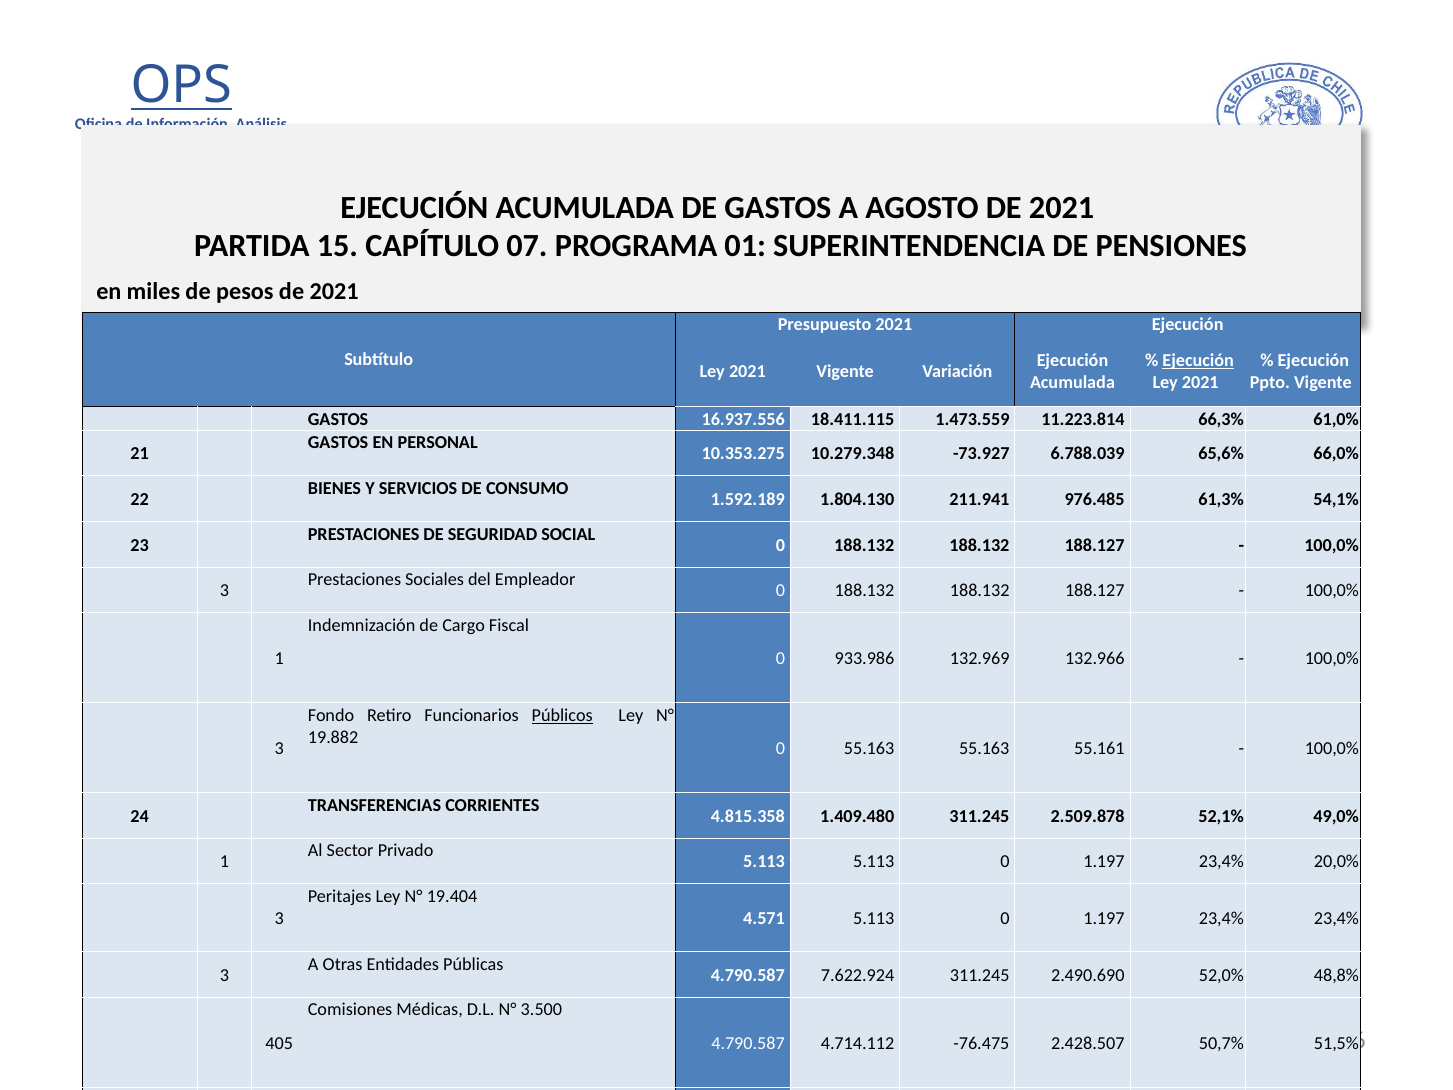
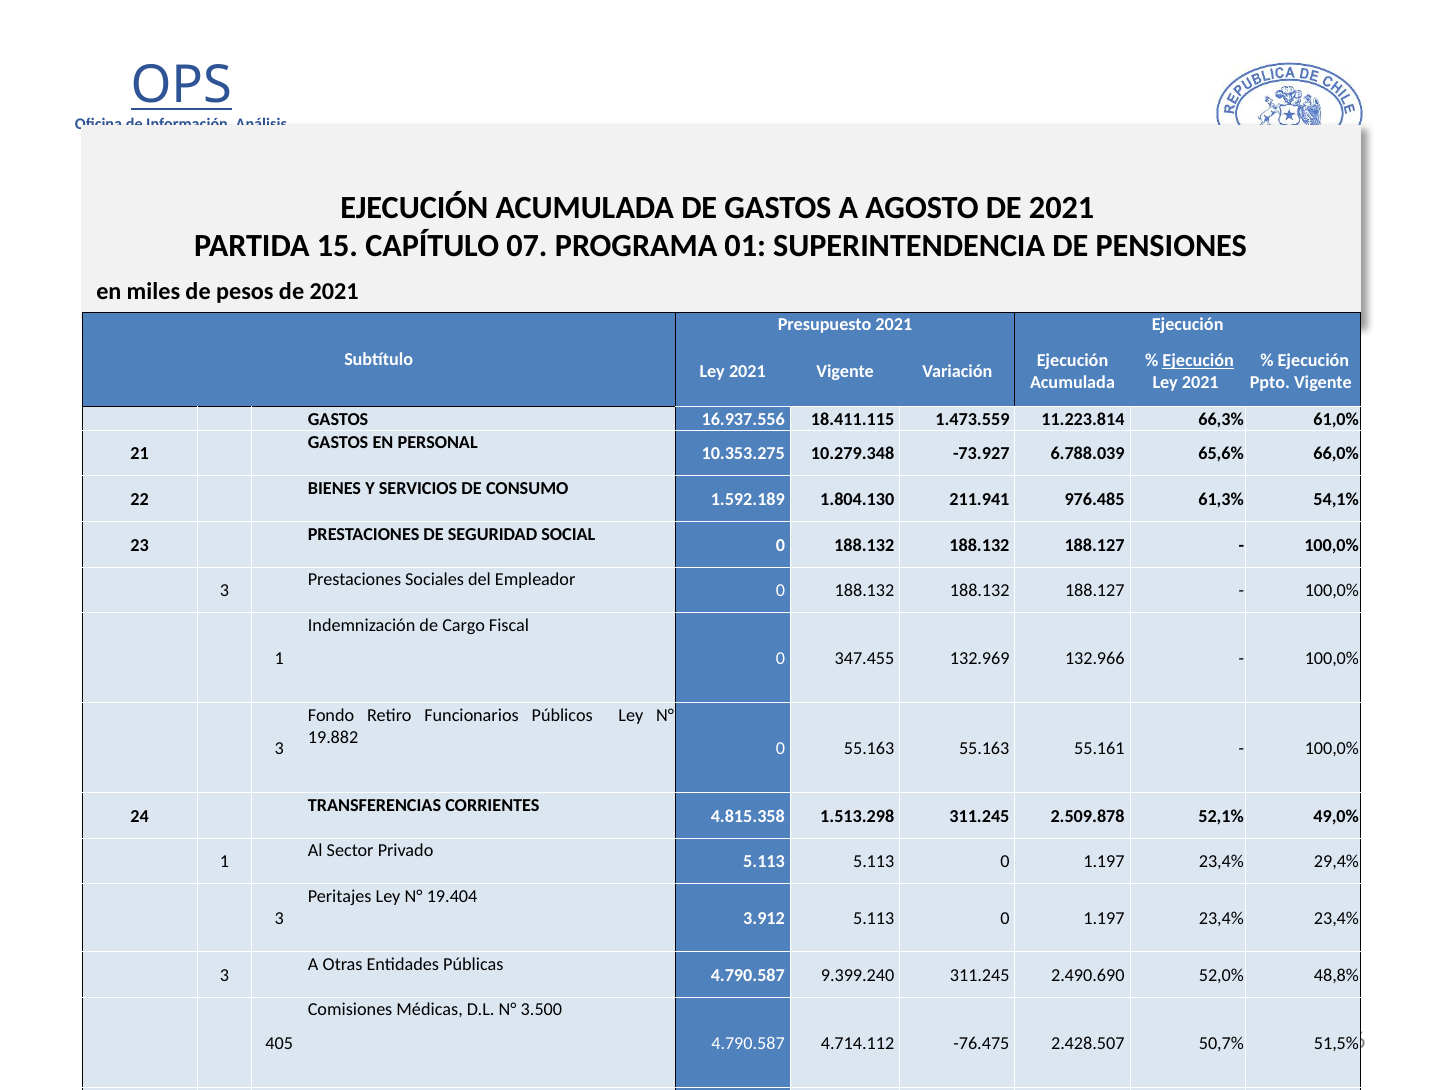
933.986: 933.986 -> 347.455
Públicos underline: present -> none
1.409.480: 1.409.480 -> 1.513.298
20,0%: 20,0% -> 29,4%
4.571: 4.571 -> 3.912
7.622.924: 7.622.924 -> 9.399.240
